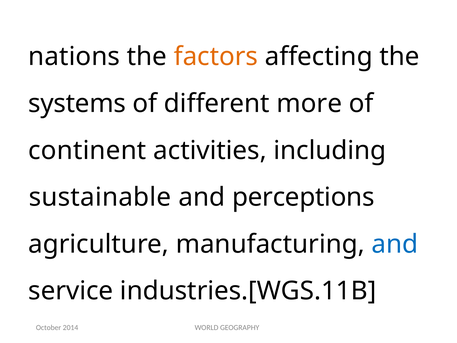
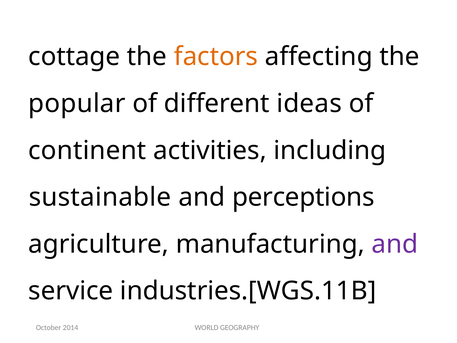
nations: nations -> cottage
systems: systems -> popular
more: more -> ideas
and at (395, 244) colour: blue -> purple
